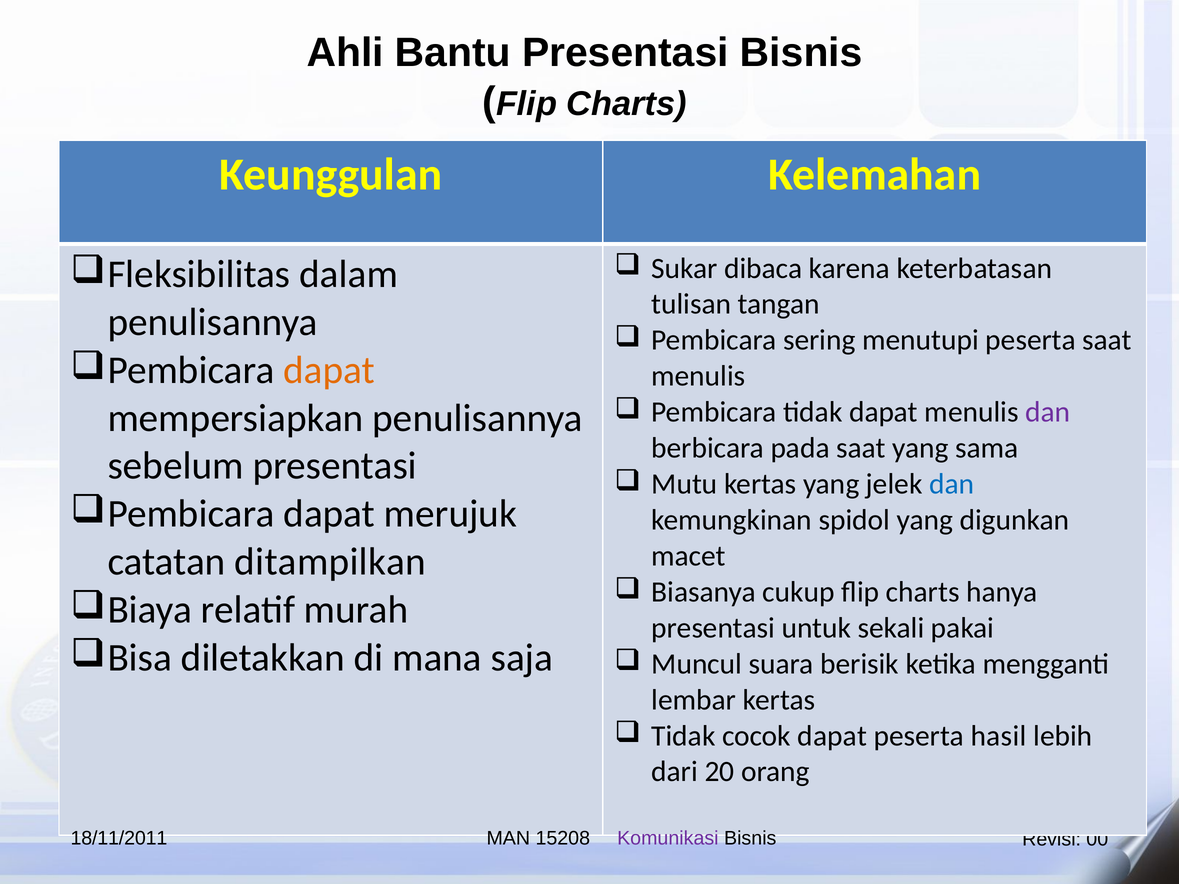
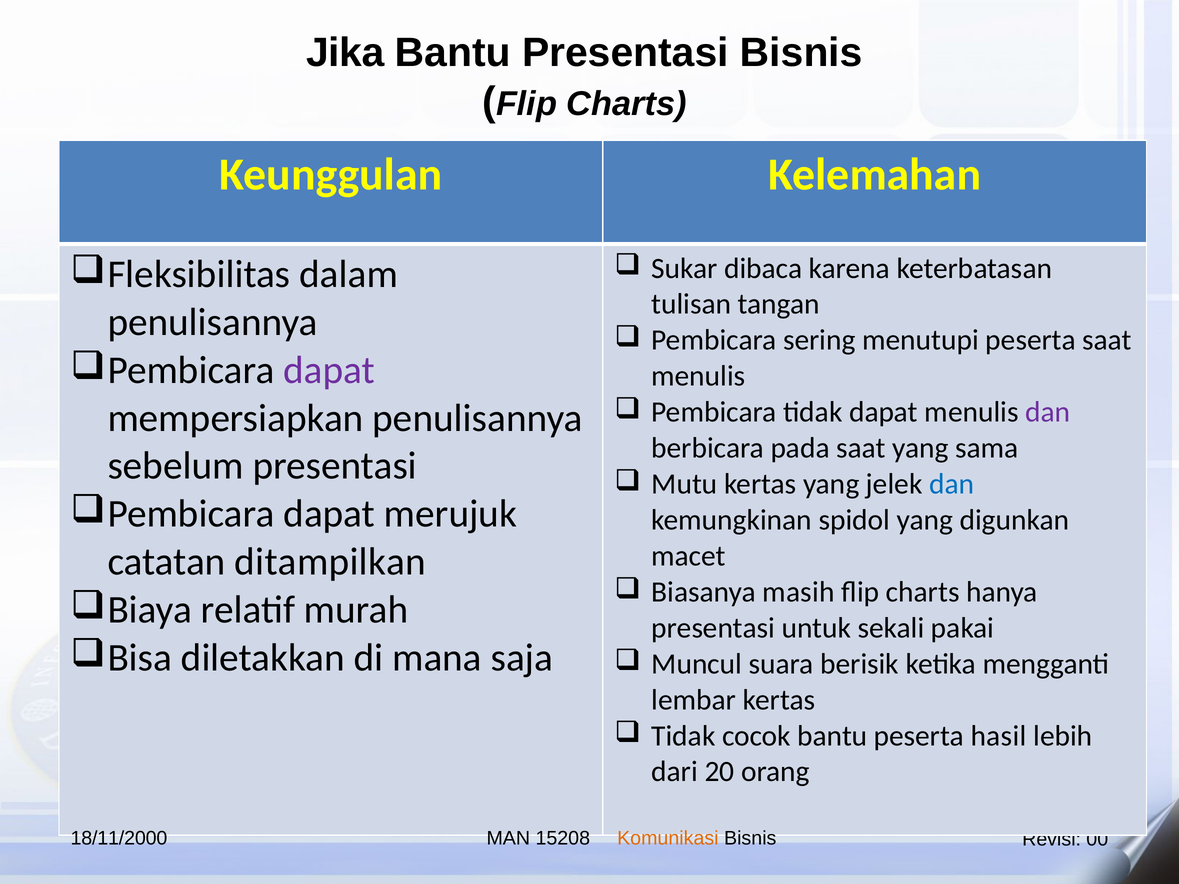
Ahli: Ahli -> Jika
dapat at (329, 370) colour: orange -> purple
cukup: cukup -> masih
cocok dapat: dapat -> bantu
18/11/2011: 18/11/2011 -> 18/11/2000
Komunikasi colour: purple -> orange
